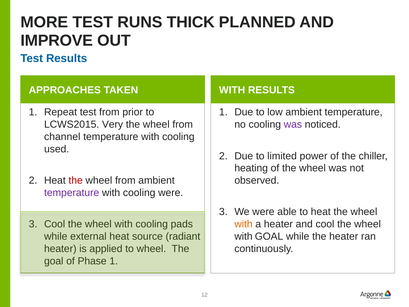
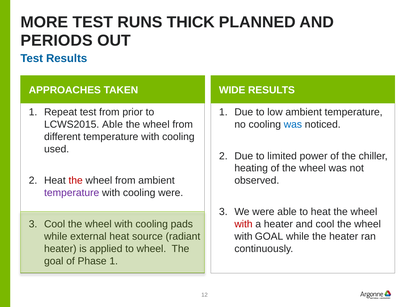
IMPROVE: IMPROVE -> PERIODS
WITH at (232, 90): WITH -> WIDE
LCWS2015 Very: Very -> Able
was at (293, 124) colour: purple -> blue
channel: channel -> different
with at (243, 224) colour: orange -> red
